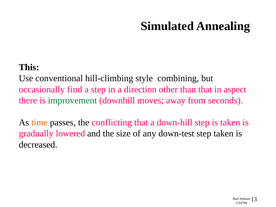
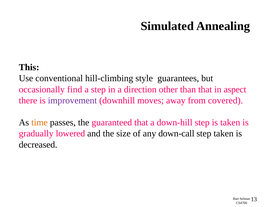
combining: combining -> guarantees
improvement colour: green -> purple
seconds: seconds -> covered
conflicting: conflicting -> guaranteed
down-test: down-test -> down-call
